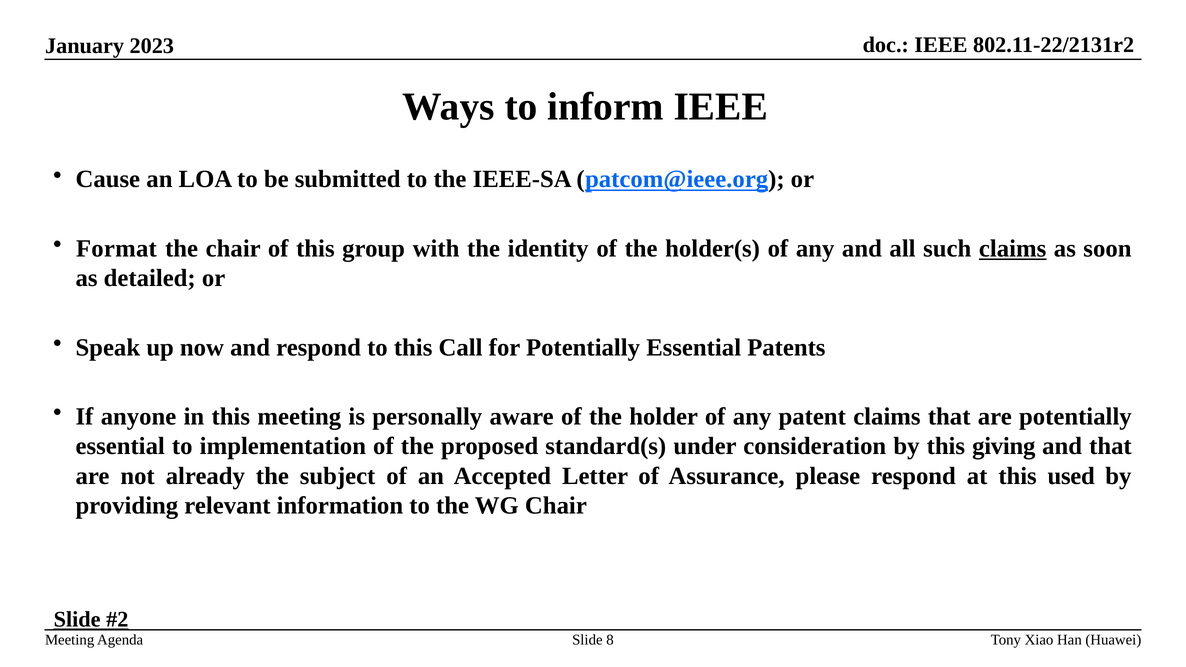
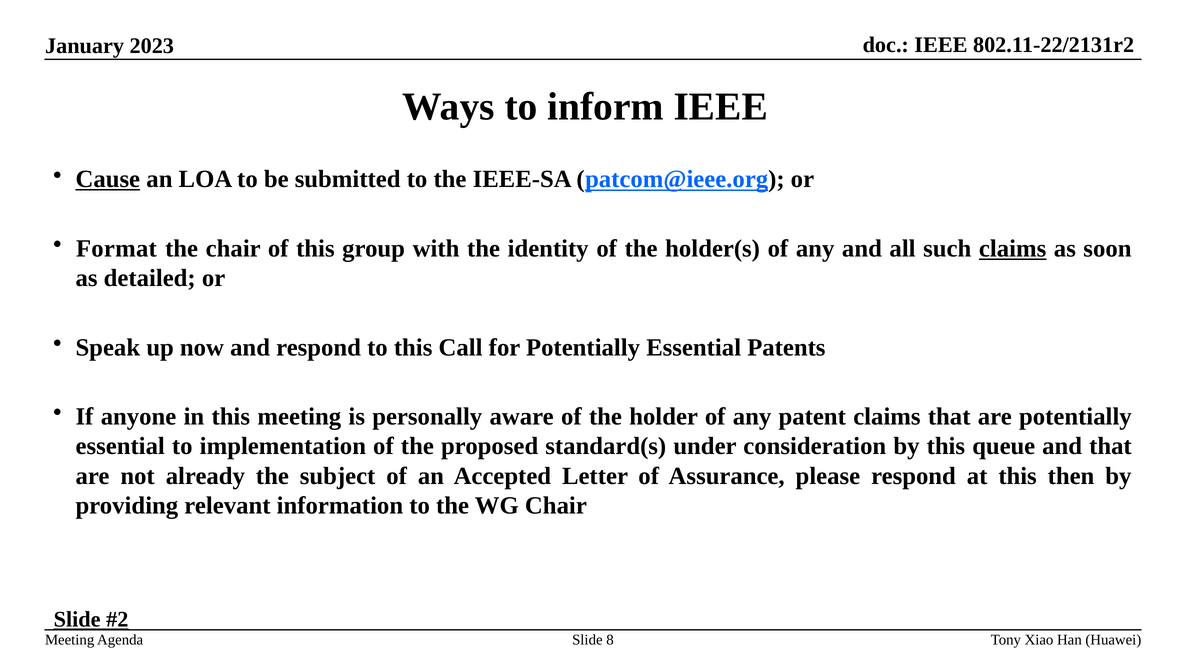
Cause underline: none -> present
giving: giving -> queue
used: used -> then
